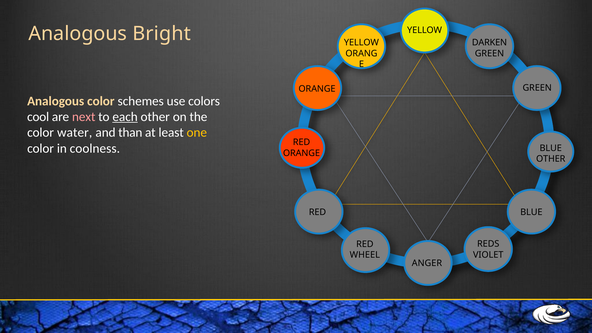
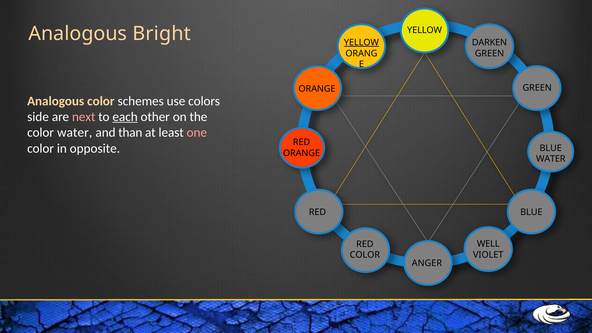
YELLOW at (361, 43) underline: none -> present
cool: cool -> side
one colour: yellow -> pink
coolness: coolness -> opposite
OTHER at (551, 159): OTHER -> WATER
REDS: REDS -> WELL
WHEEL at (365, 255): WHEEL -> COLOR
